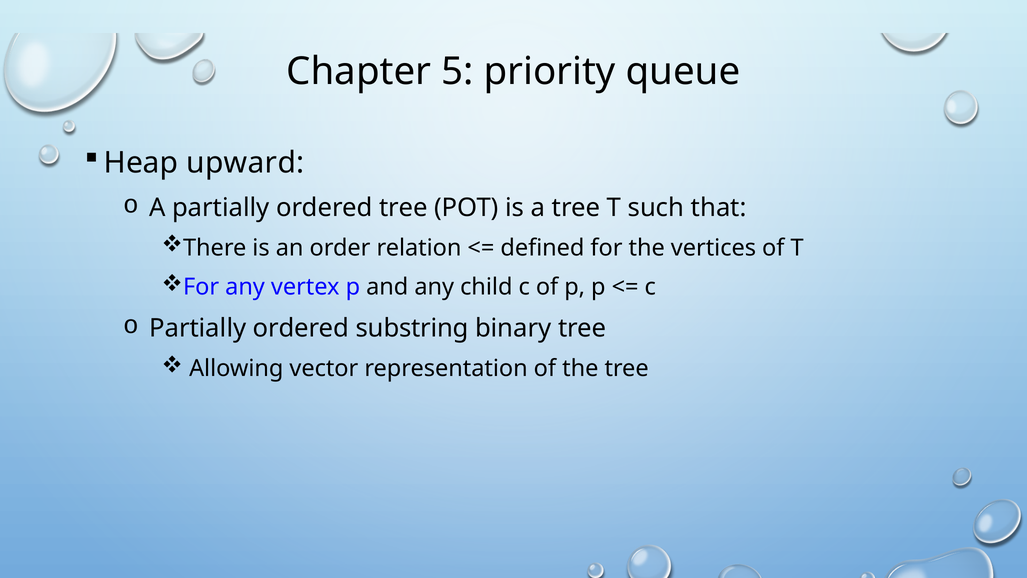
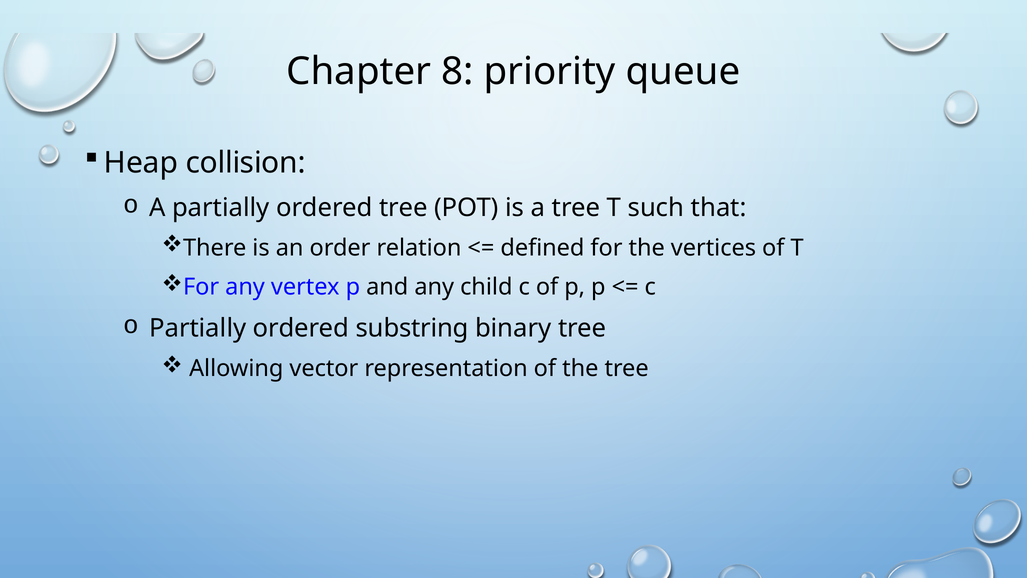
5: 5 -> 8
upward: upward -> collision
